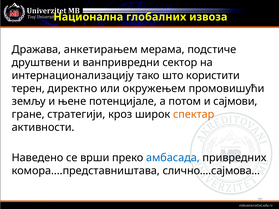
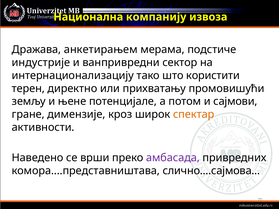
глобалних: глобалних -> компанију
друштвени: друштвени -> индустрије
окружењем: окружењем -> прихватању
стратегији: стратегији -> димензије
амбасада colour: blue -> purple
